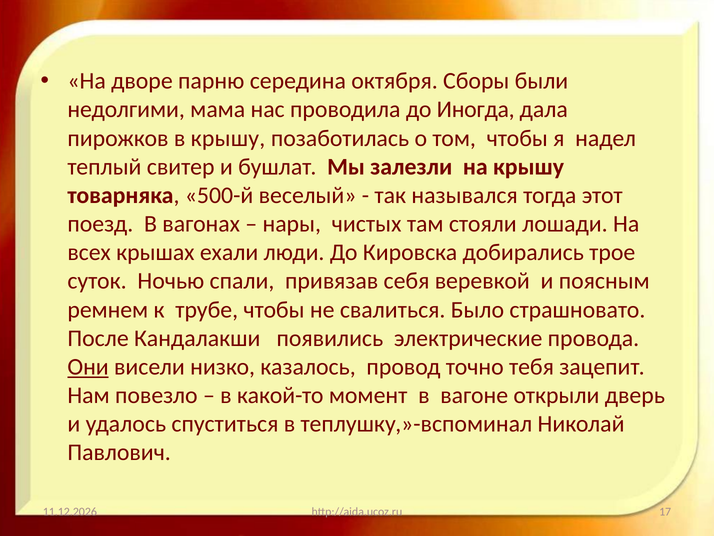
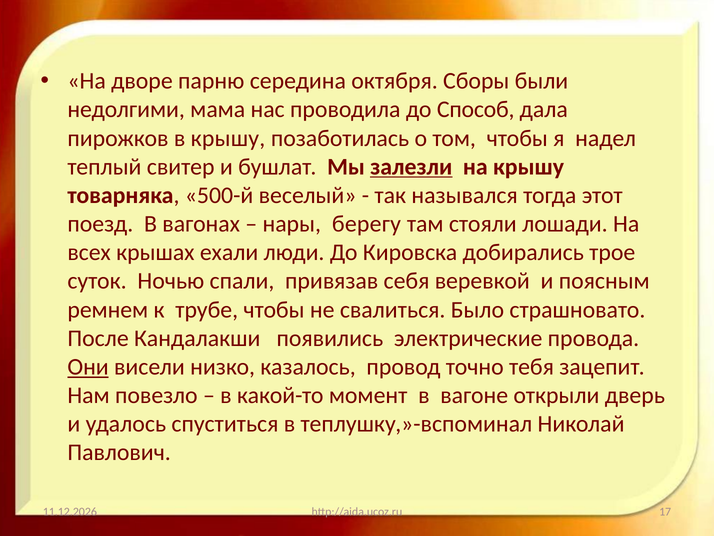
Иногда: Иногда -> Способ
залезли underline: none -> present
чистых: чистых -> берегу
